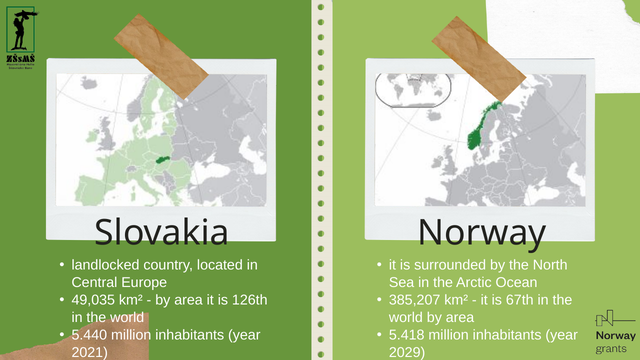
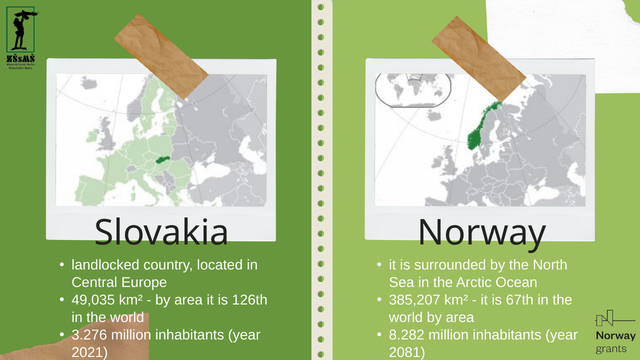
5.440: 5.440 -> 3.276
5.418: 5.418 -> 8.282
2029: 2029 -> 2081
